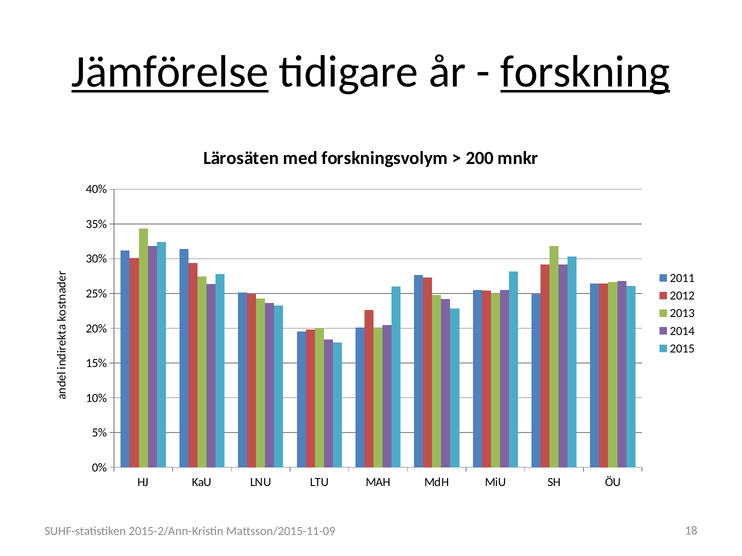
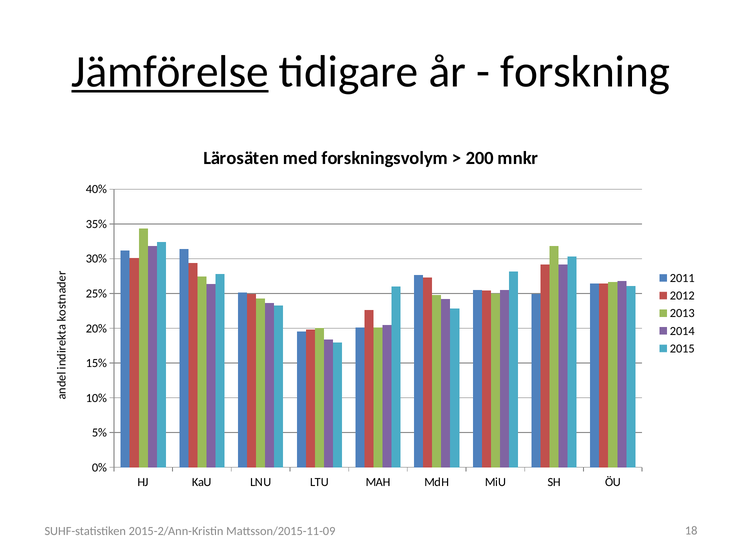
forskning underline: present -> none
